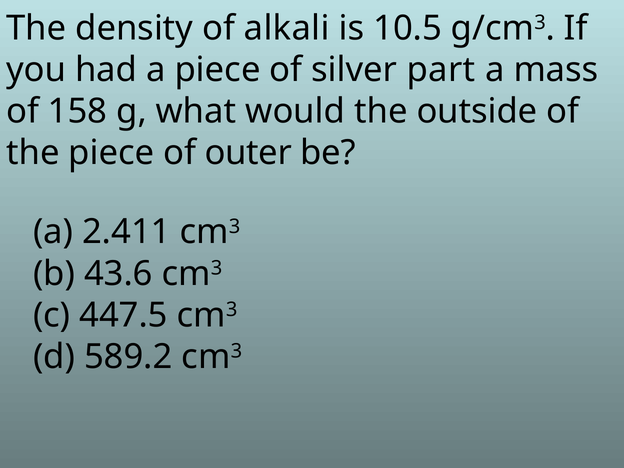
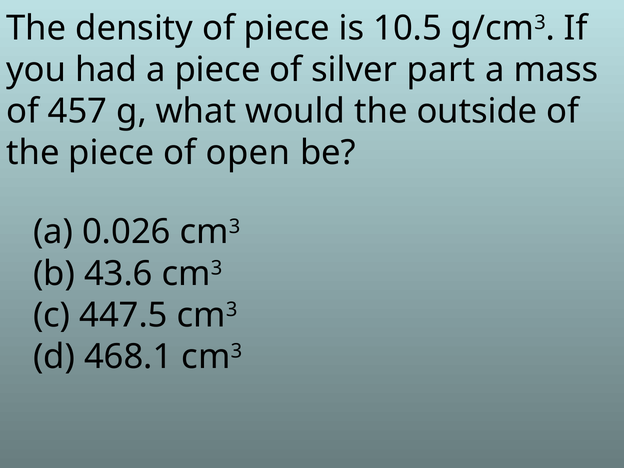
of alkali: alkali -> piece
158: 158 -> 457
outer: outer -> open
2.411: 2.411 -> 0.026
589.2: 589.2 -> 468.1
